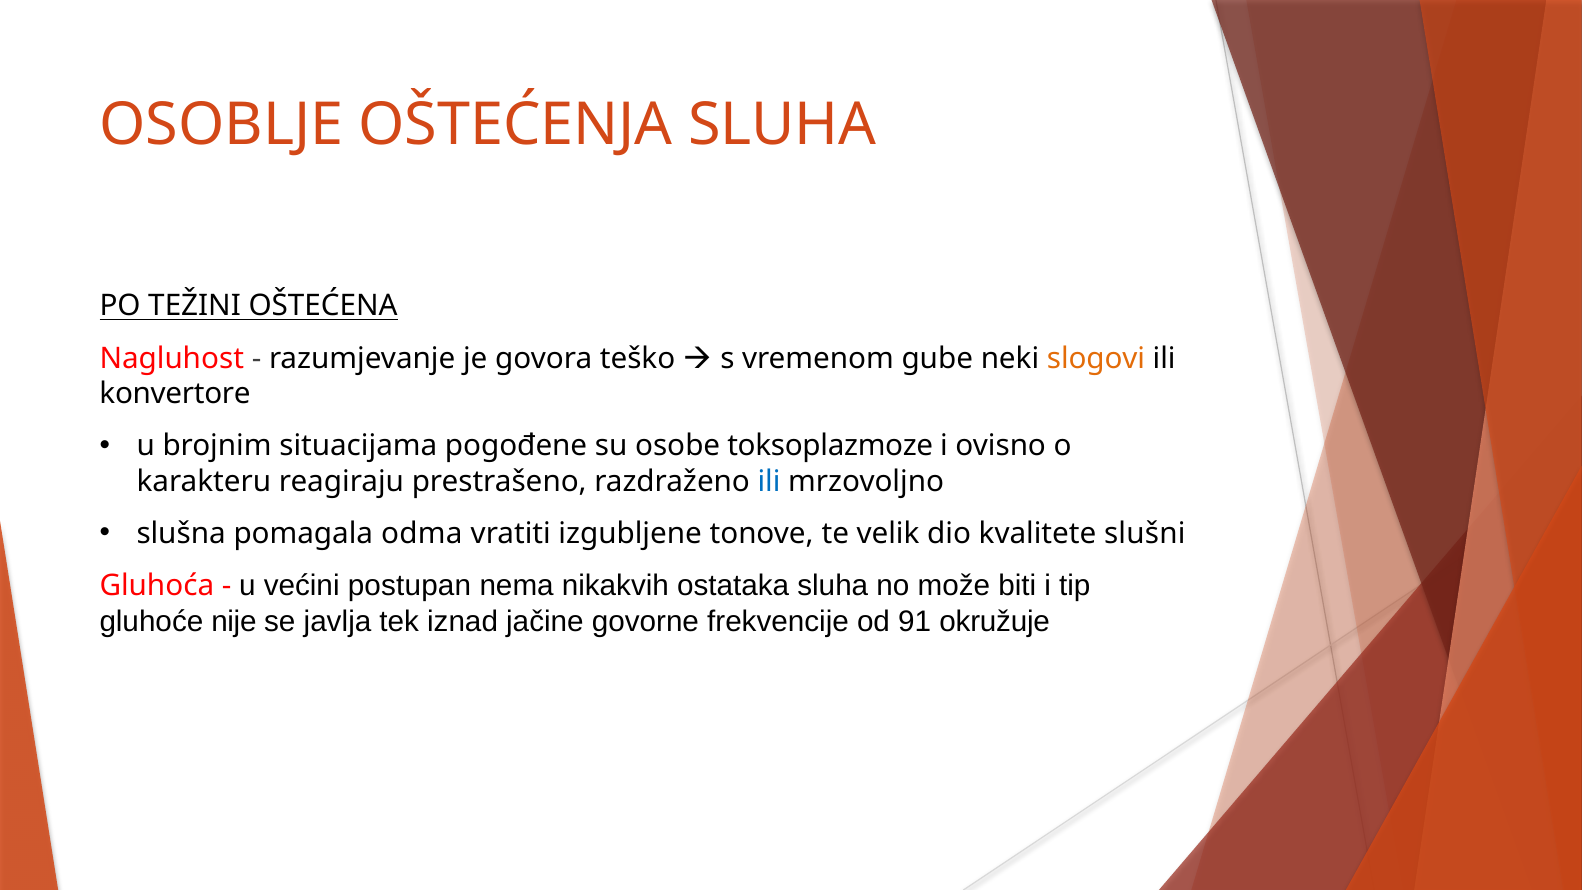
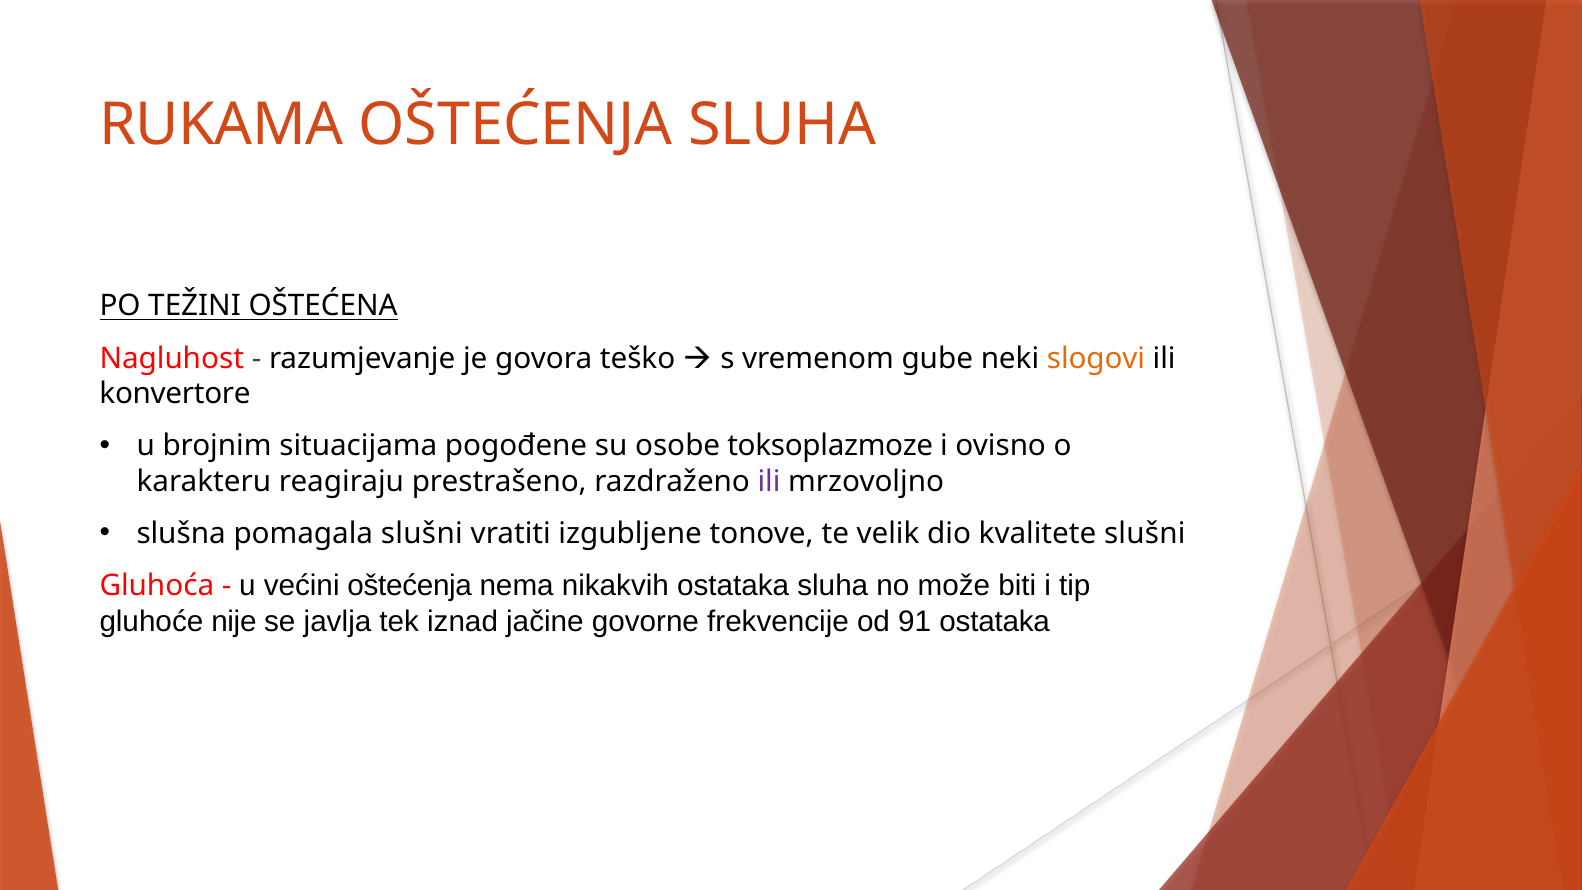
OSOBLJE: OSOBLJE -> RUKAMA
ili at (769, 481) colour: blue -> purple
pomagala odma: odma -> slušni
većini postupan: postupan -> oštećenja
91 okružuje: okružuje -> ostataka
